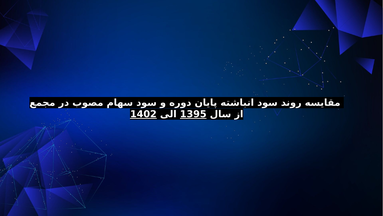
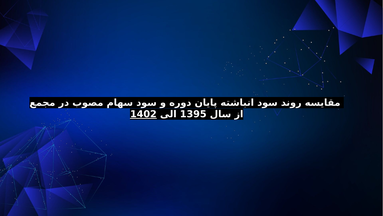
1395 underline: present -> none
